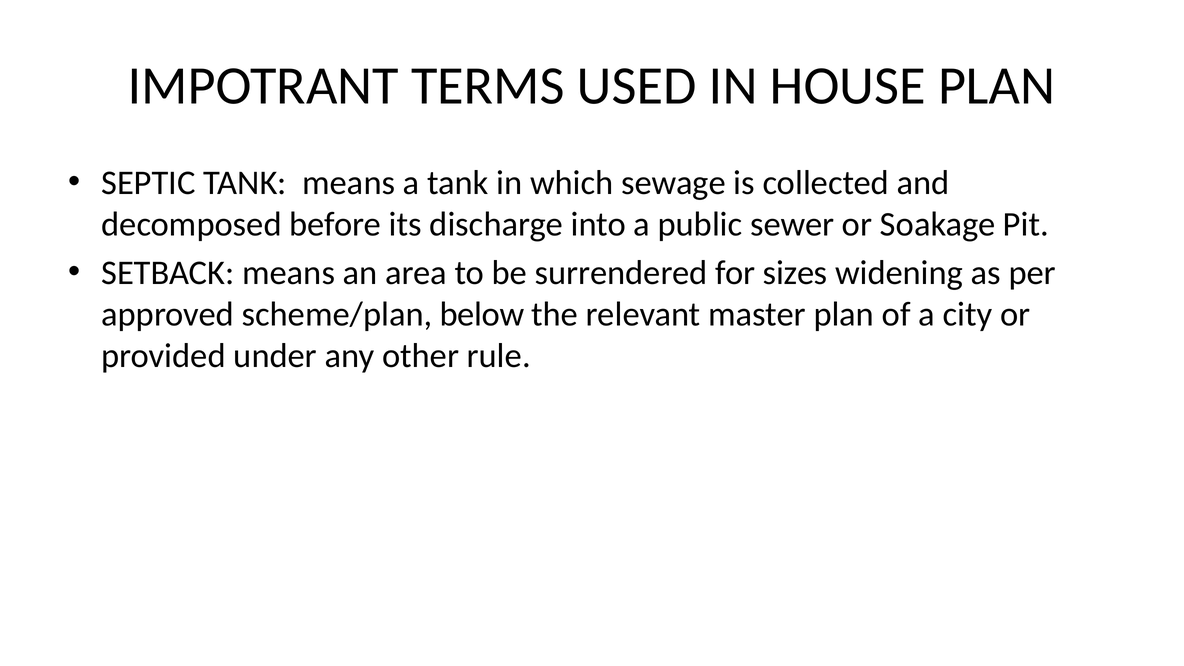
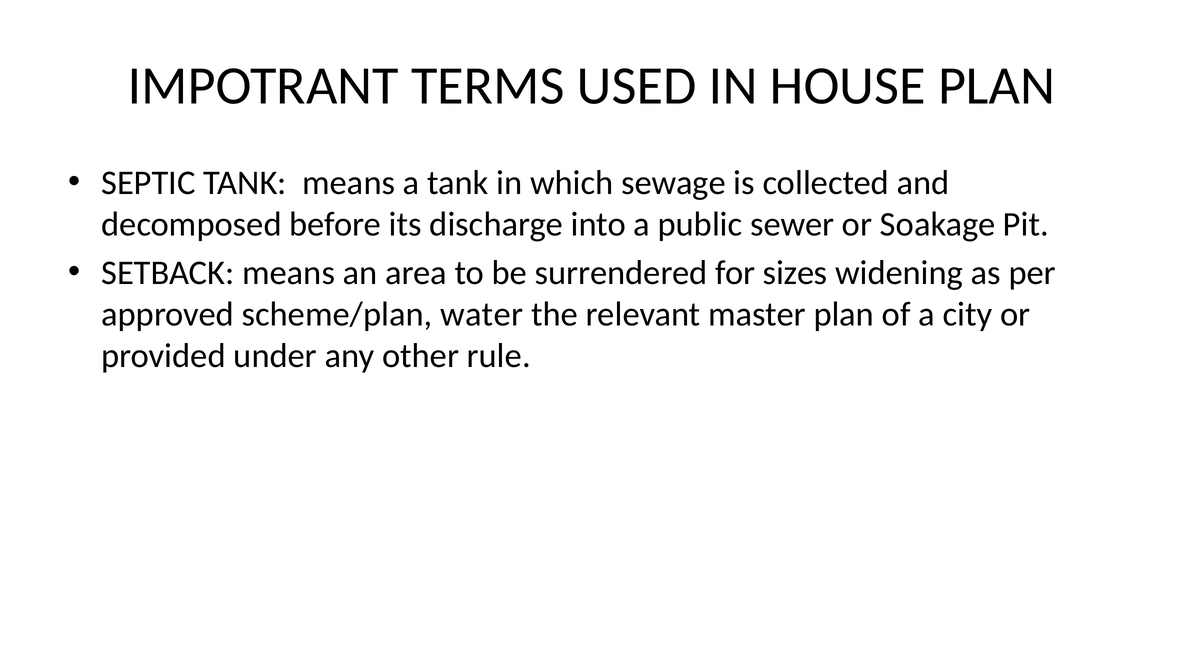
below: below -> water
